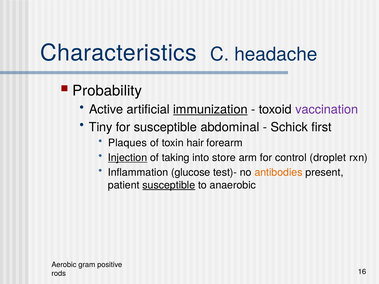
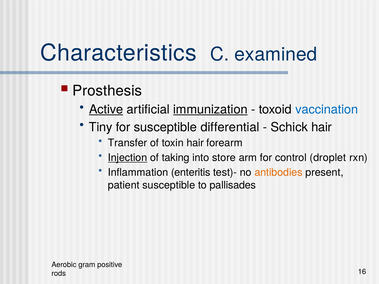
headache: headache -> examined
Probability: Probability -> Prosthesis
Active underline: none -> present
vaccination colour: purple -> blue
abdominal: abdominal -> differential
Schick first: first -> hair
Plaques: Plaques -> Transfer
glucose: glucose -> enteritis
susceptible at (169, 185) underline: present -> none
anaerobic: anaerobic -> pallisades
